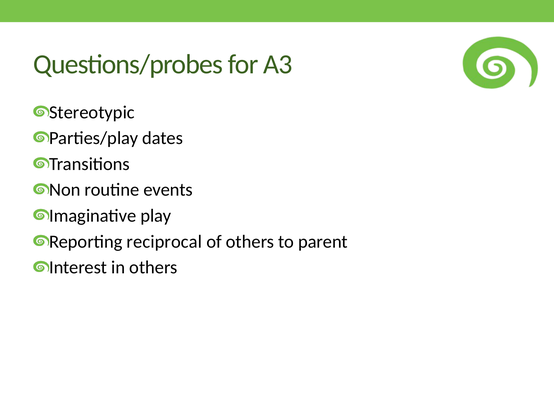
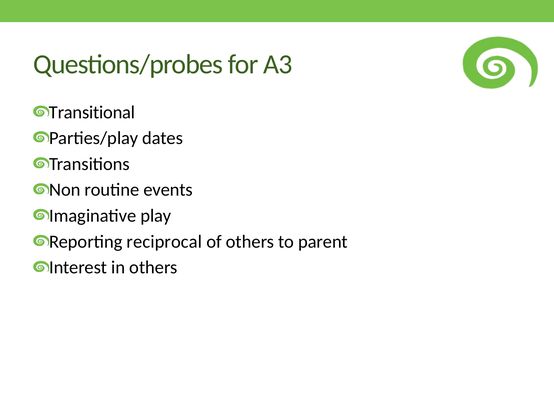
Stereotypic: Stereotypic -> Transitional
